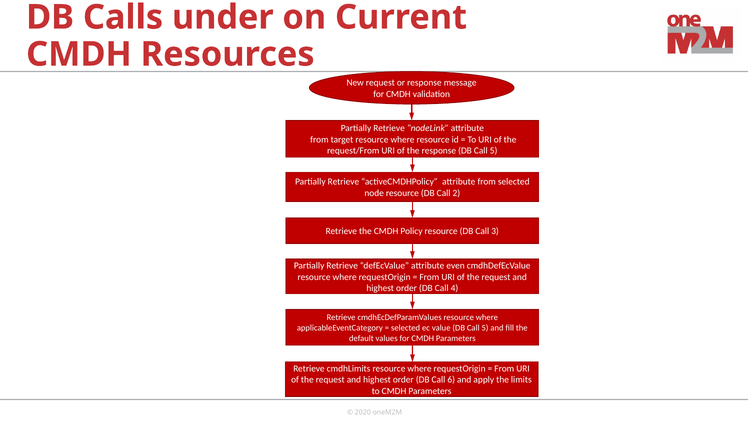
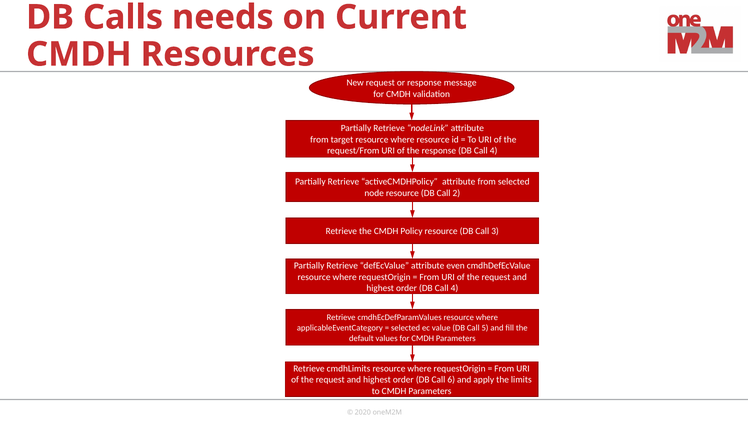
under: under -> needs
response DB Call 5: 5 -> 4
